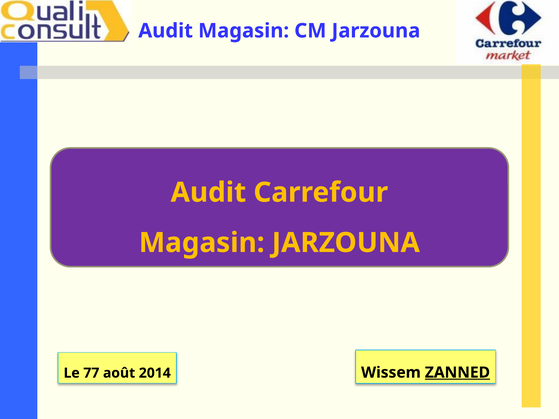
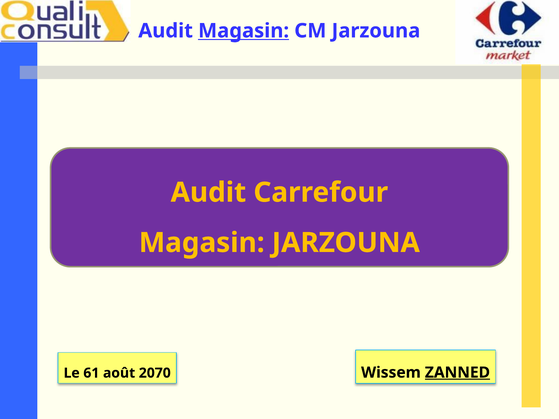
Magasin at (244, 31) underline: none -> present
77: 77 -> 61
2014: 2014 -> 2070
